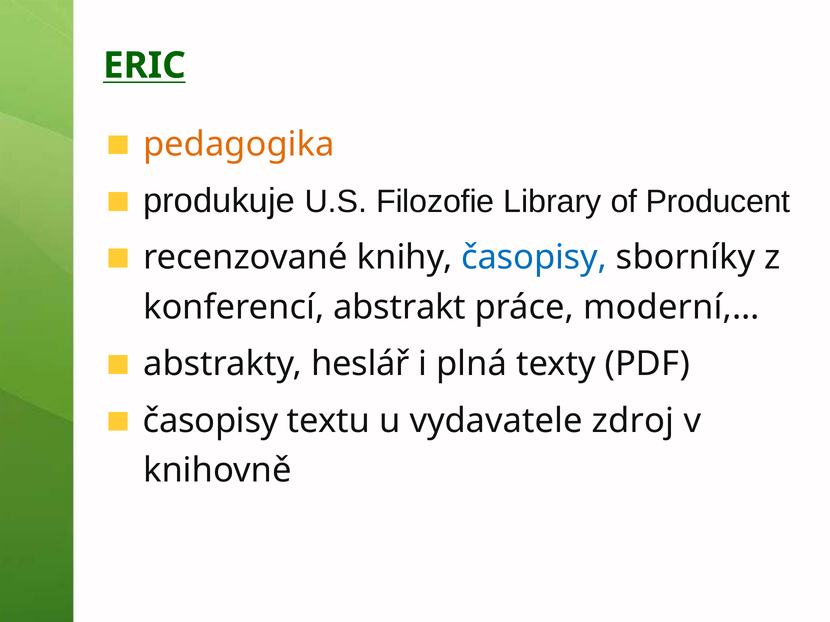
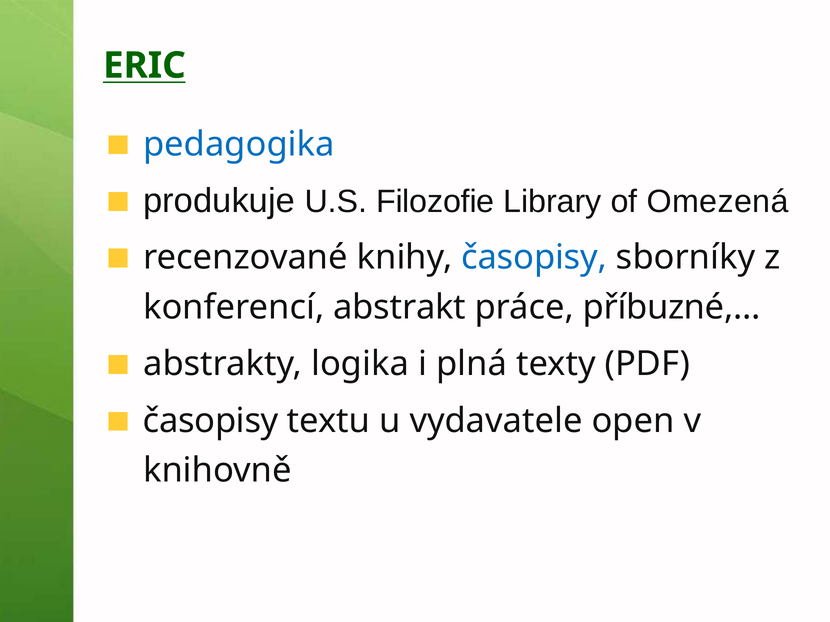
pedagogika colour: orange -> blue
Producent: Producent -> Omezená
moderní,…: moderní,… -> příbuzné,…
heslář: heslář -> logika
zdroj: zdroj -> open
